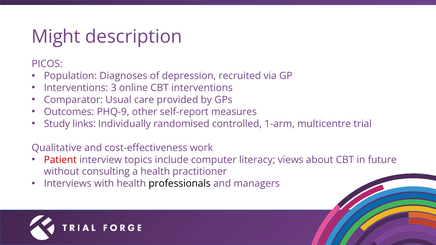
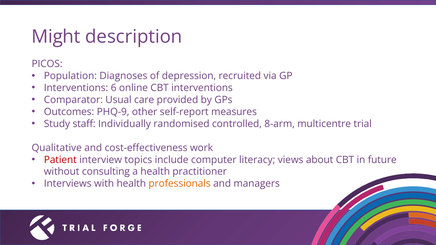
3: 3 -> 6
links: links -> staff
1-arm: 1-arm -> 8-arm
professionals colour: black -> orange
